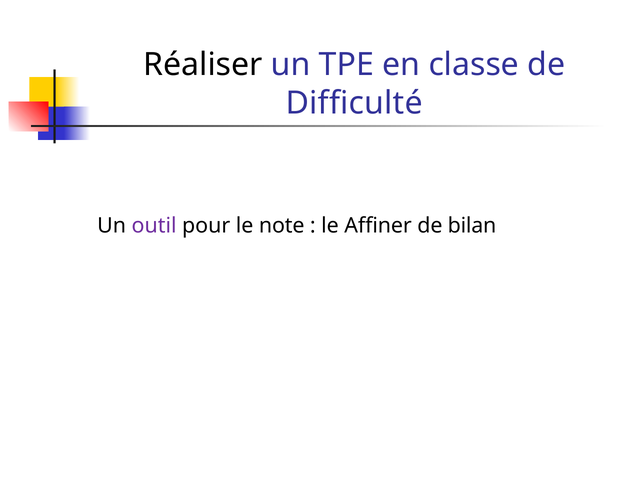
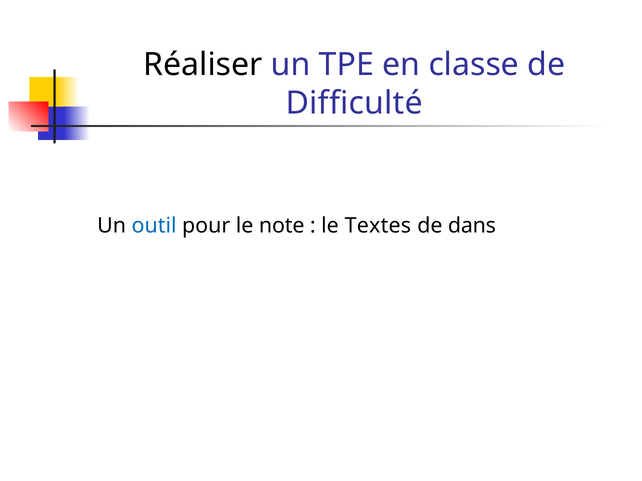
outil colour: purple -> blue
Affiner: Affiner -> Textes
bilan: bilan -> dans
